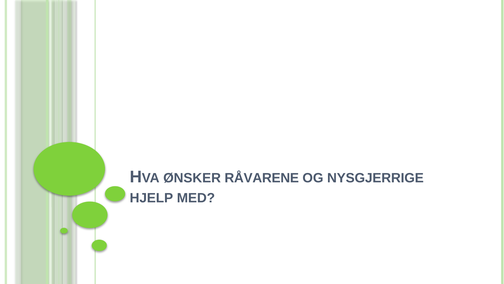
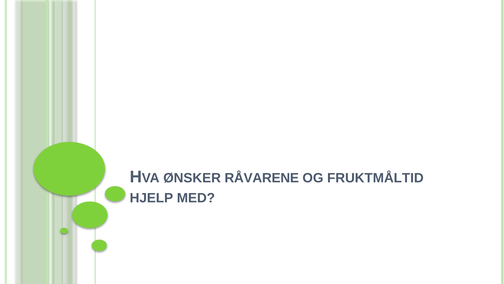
NYSGJERRIGE: NYSGJERRIGE -> FRUKTMÅLTID
